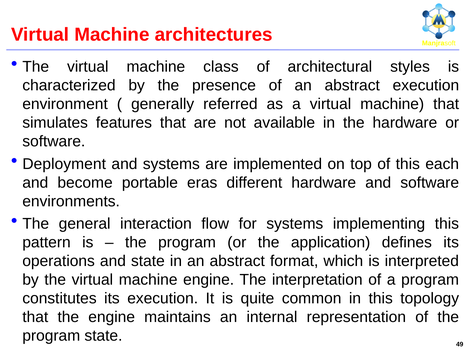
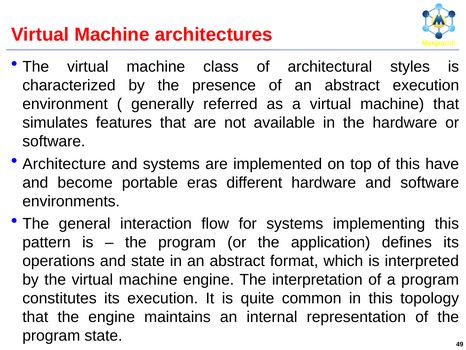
Deployment: Deployment -> Architecture
each: each -> have
